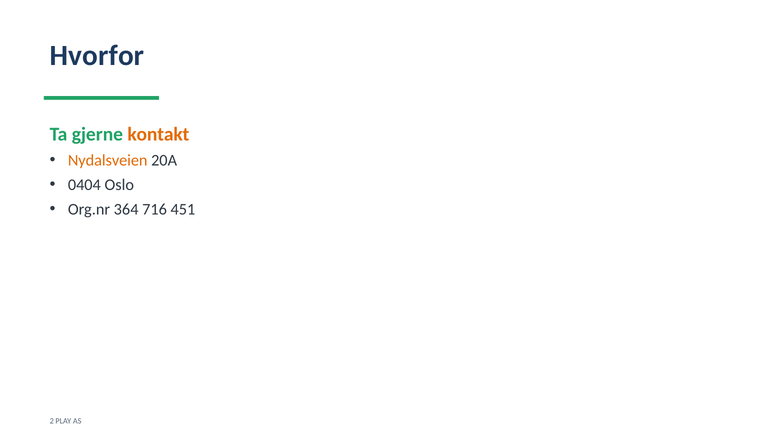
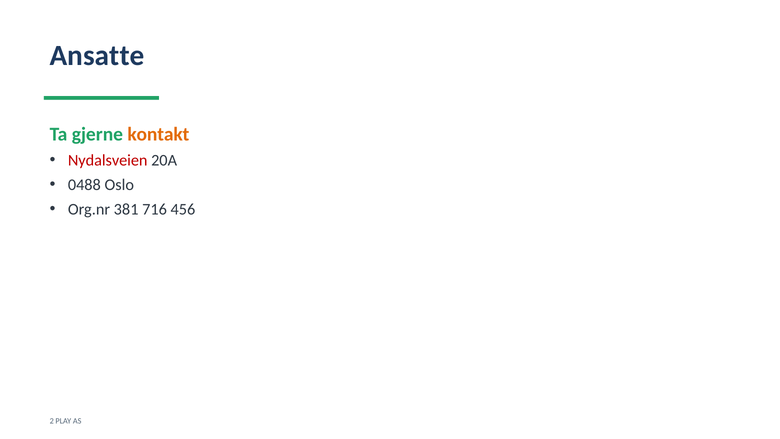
Hvorfor: Hvorfor -> Ansatte
Nydalsveien colour: orange -> red
0404: 0404 -> 0488
364: 364 -> 381
451: 451 -> 456
